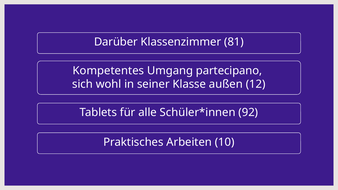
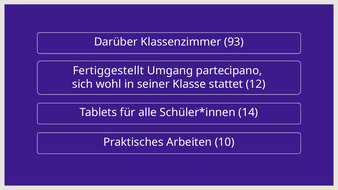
81: 81 -> 93
Kompetentes: Kompetentes -> Fertiggestellt
außen: außen -> stattet
92: 92 -> 14
